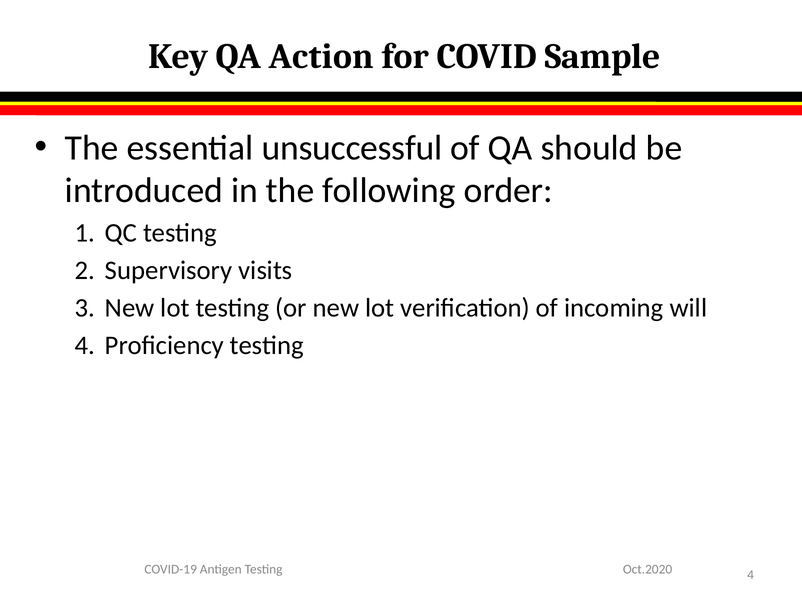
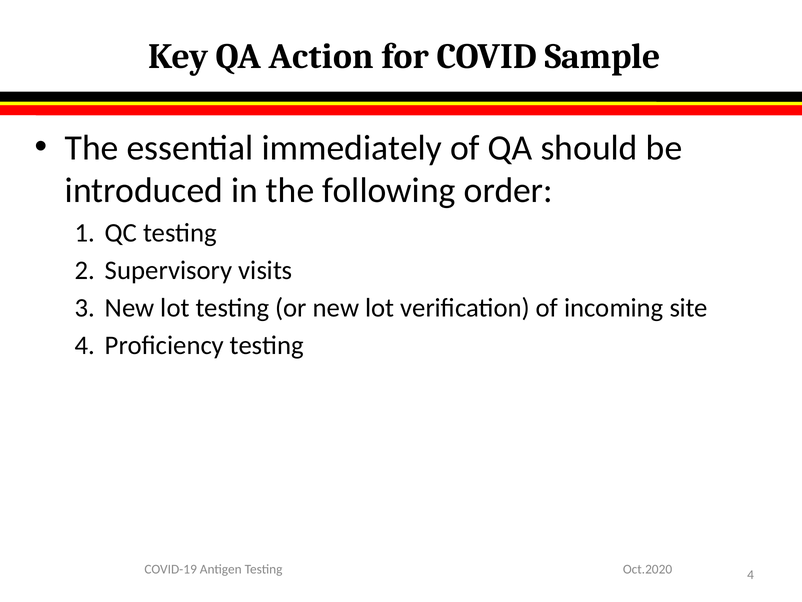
unsuccessful: unsuccessful -> immediately
will: will -> site
